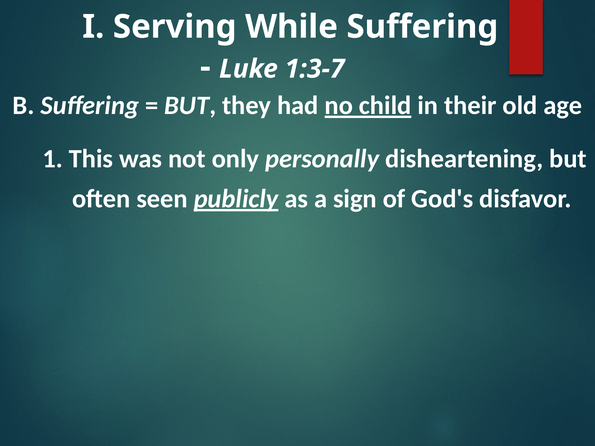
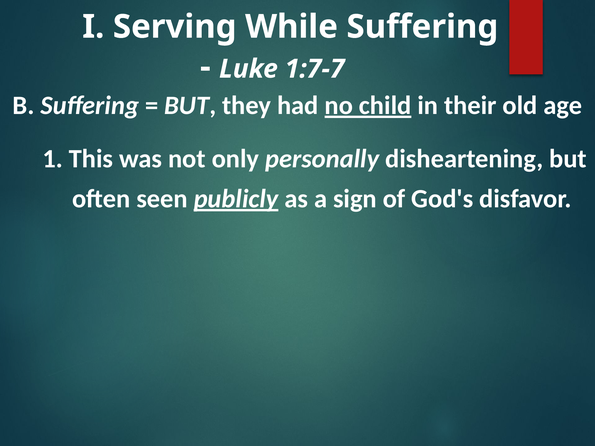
1:3-7: 1:3-7 -> 1:7-7
